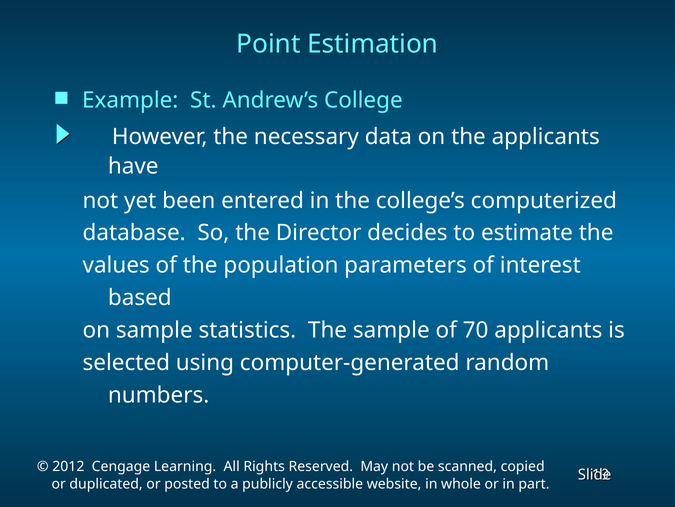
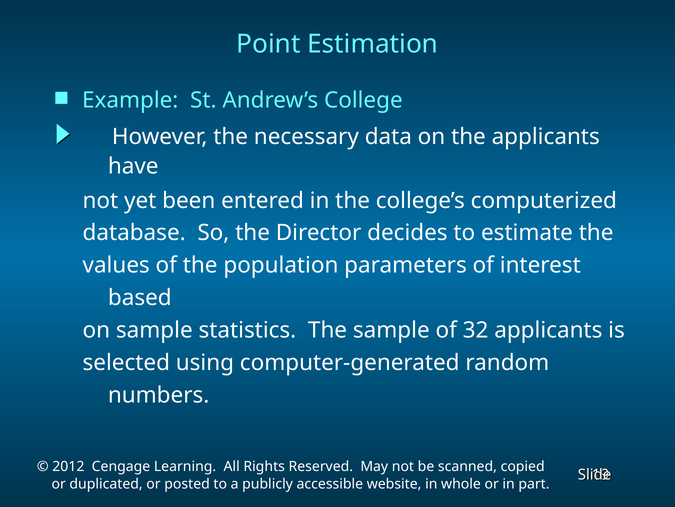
70: 70 -> 32
